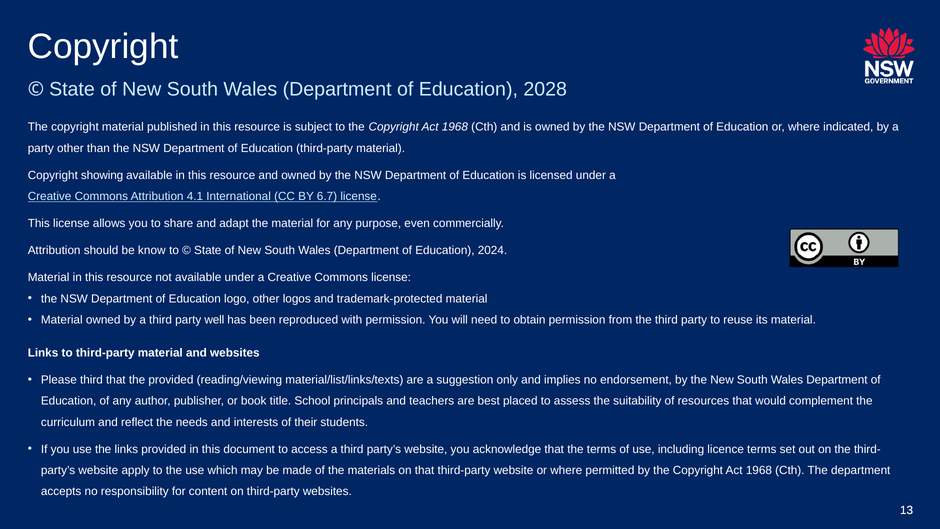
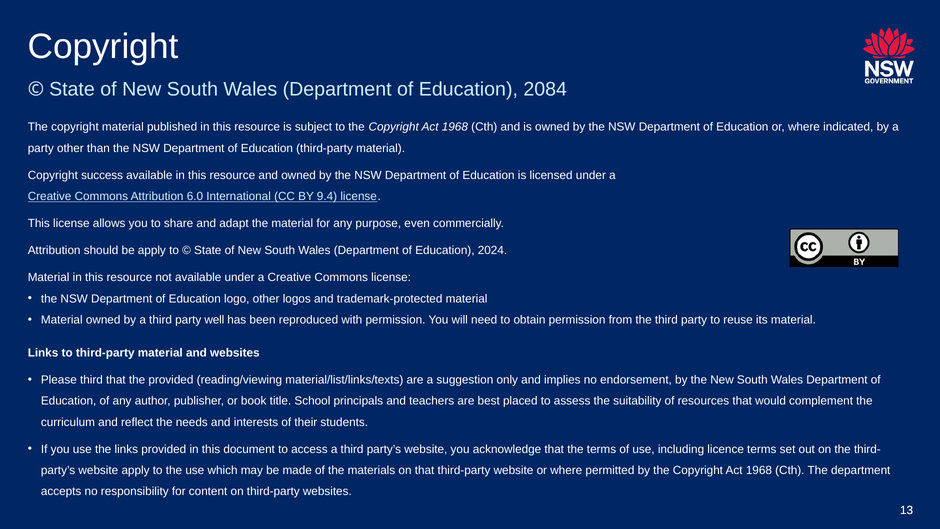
2028: 2028 -> 2084
showing: showing -> success
4.1: 4.1 -> 6.0
6.7: 6.7 -> 9.4
be know: know -> apply
